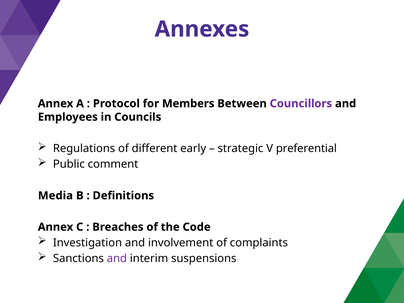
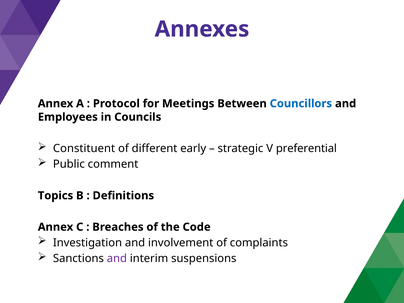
Members: Members -> Meetings
Councillors colour: purple -> blue
Regulations: Regulations -> Constituent
Media: Media -> Topics
